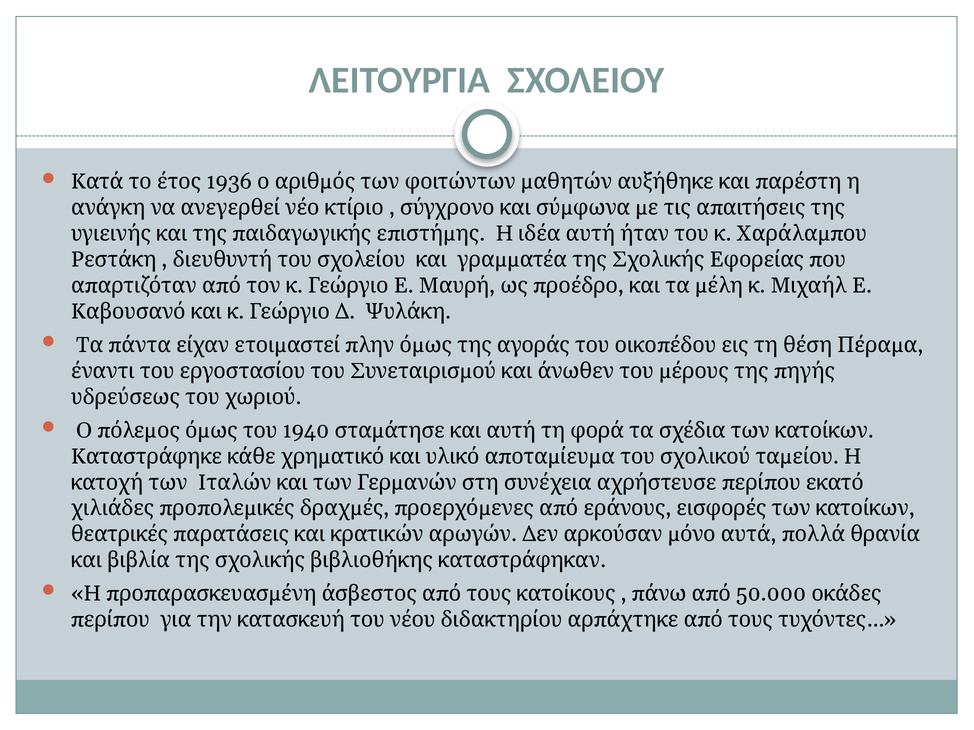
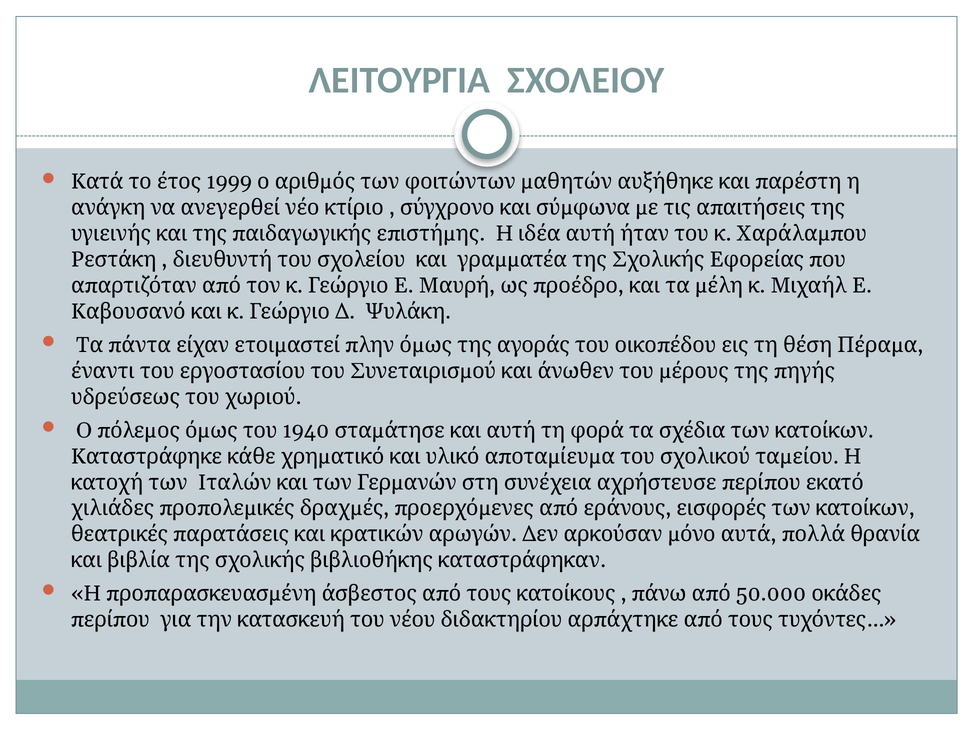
1936: 1936 -> 1999
